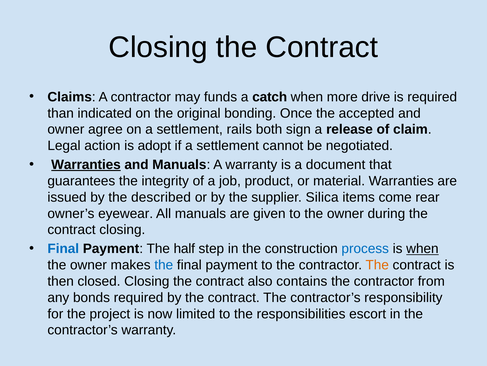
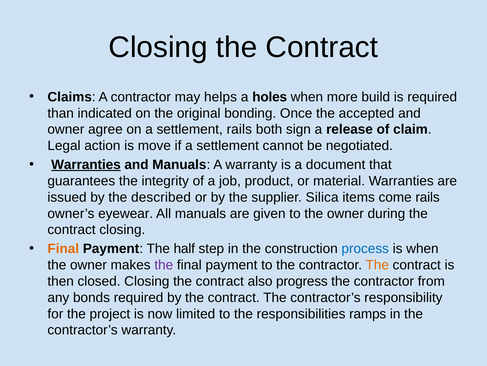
funds: funds -> helps
catch: catch -> holes
drive: drive -> build
adopt: adopt -> move
come rear: rear -> rails
Final at (63, 248) colour: blue -> orange
when at (422, 248) underline: present -> none
the at (164, 265) colour: blue -> purple
contains: contains -> progress
escort: escort -> ramps
